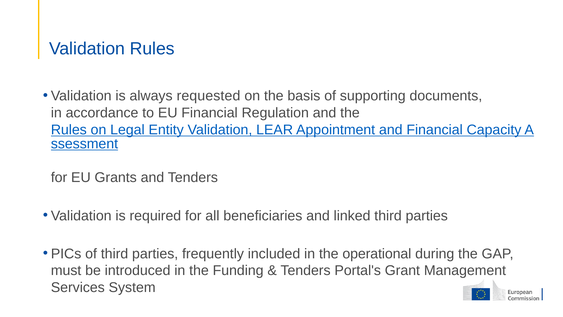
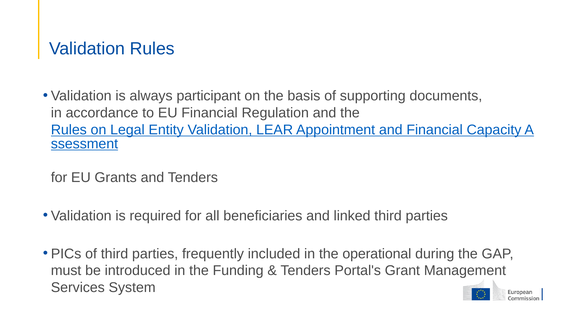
requested: requested -> participant
